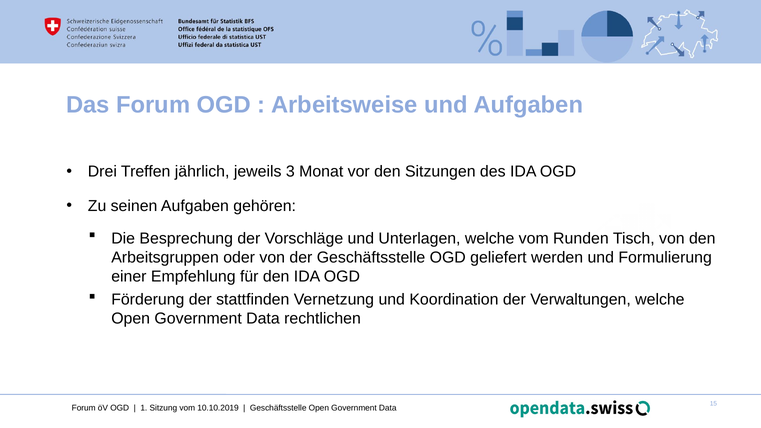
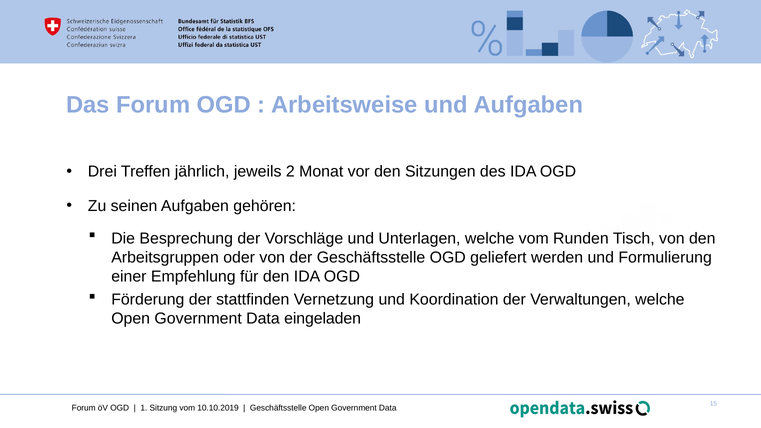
3: 3 -> 2
rechtlichen: rechtlichen -> eingeladen
